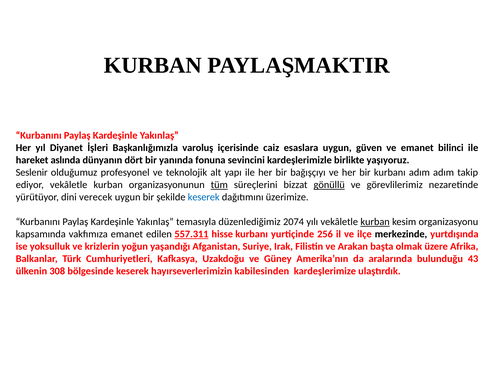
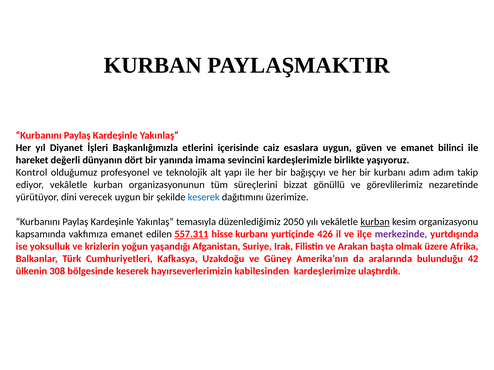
varoluş: varoluş -> etlerini
aslında: aslında -> değerli
fonuna: fonuna -> imama
Seslenir: Seslenir -> Kontrol
tüm underline: present -> none
gönüllü underline: present -> none
2074: 2074 -> 2050
256: 256 -> 426
merkezinde colour: black -> purple
43: 43 -> 42
